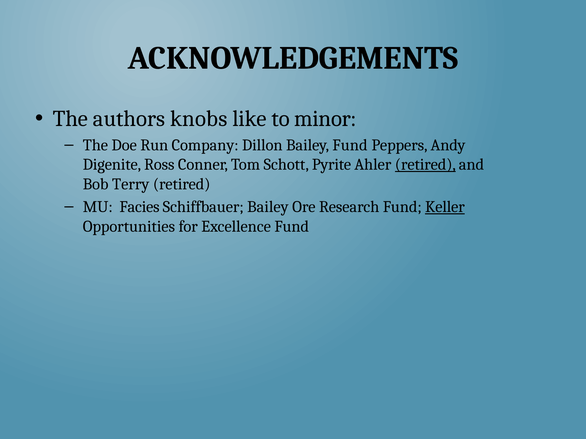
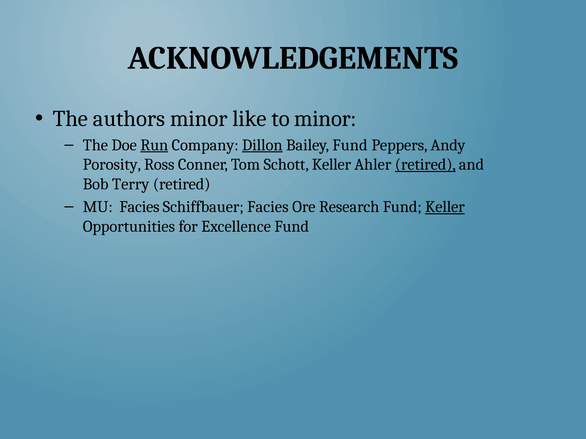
authors knobs: knobs -> minor
Run underline: none -> present
Dillon underline: none -> present
Digenite: Digenite -> Porosity
Schott Pyrite: Pyrite -> Keller
Schiffbauer Bailey: Bailey -> Facies
